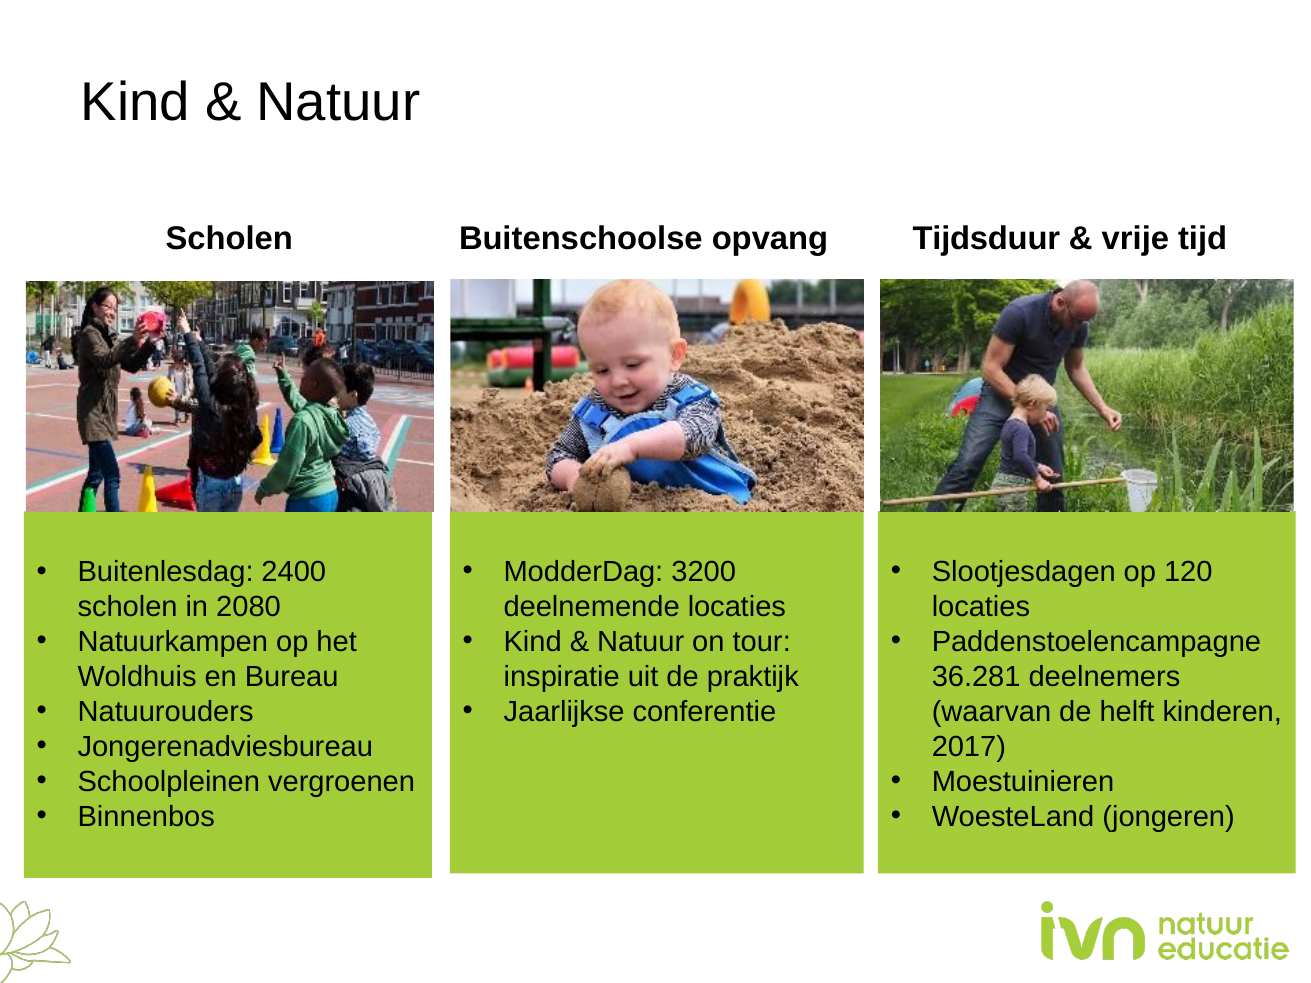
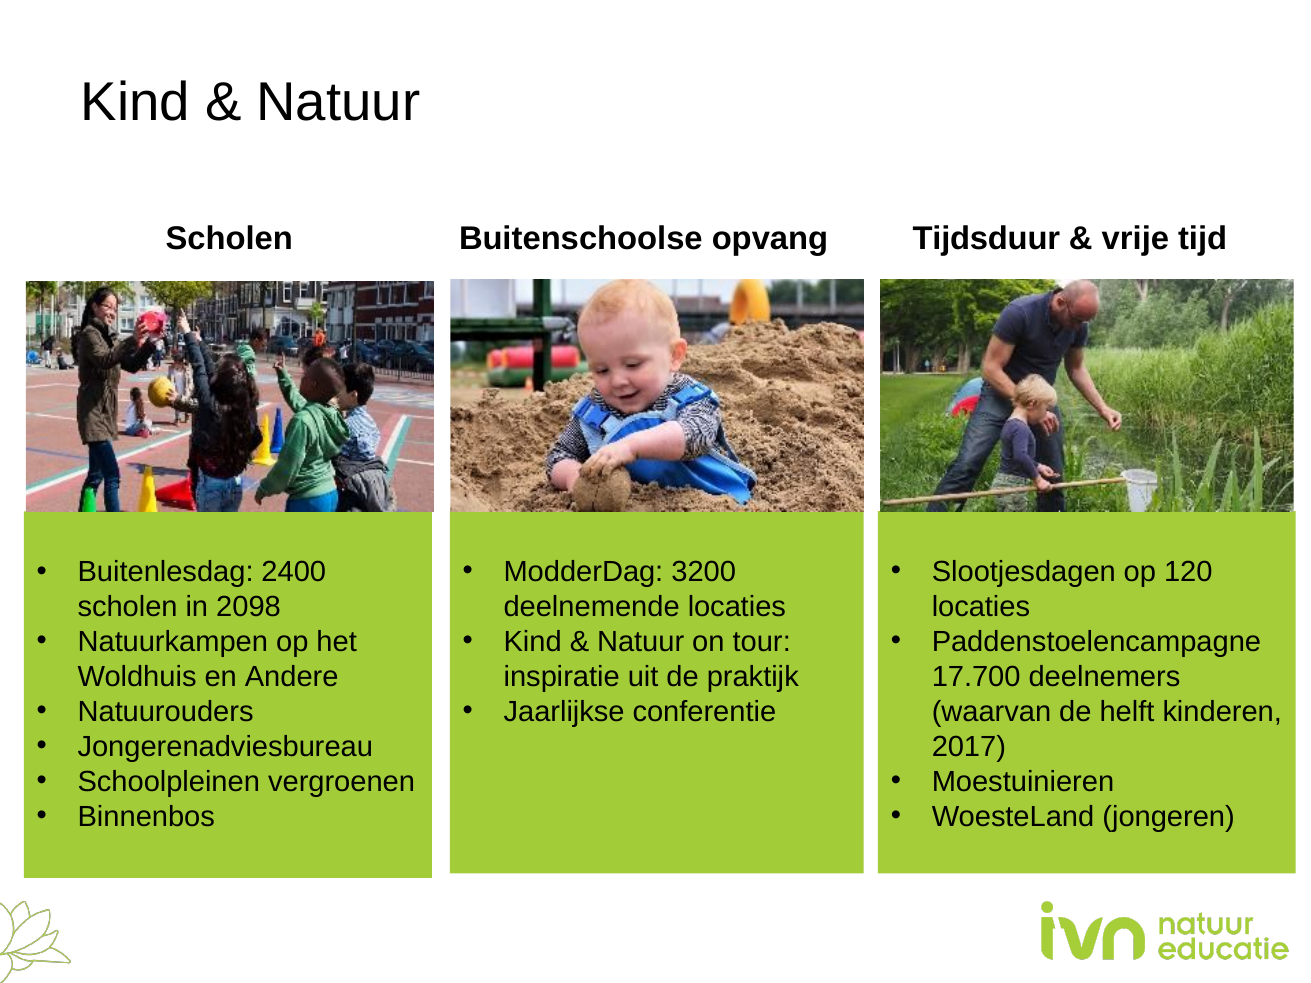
2080: 2080 -> 2098
Bureau: Bureau -> Andere
36.281: 36.281 -> 17.700
